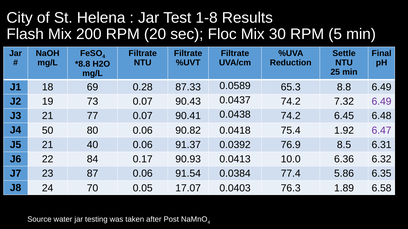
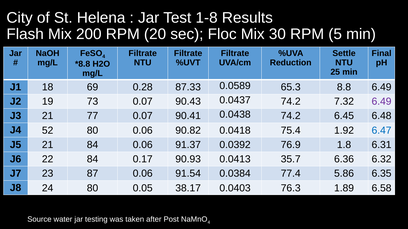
50: 50 -> 52
6.47 colour: purple -> blue
21 40: 40 -> 84
8.5: 8.5 -> 1.8
10.0: 10.0 -> 35.7
24 70: 70 -> 80
17.07: 17.07 -> 38.17
